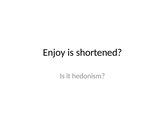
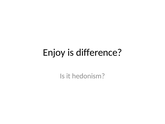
shortened: shortened -> difference
